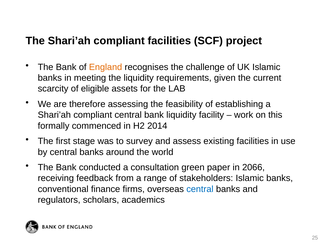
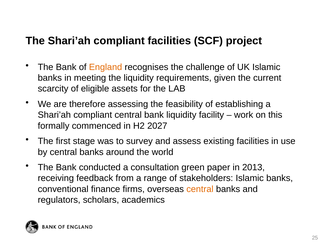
2014: 2014 -> 2027
2066: 2066 -> 2013
central at (200, 189) colour: blue -> orange
